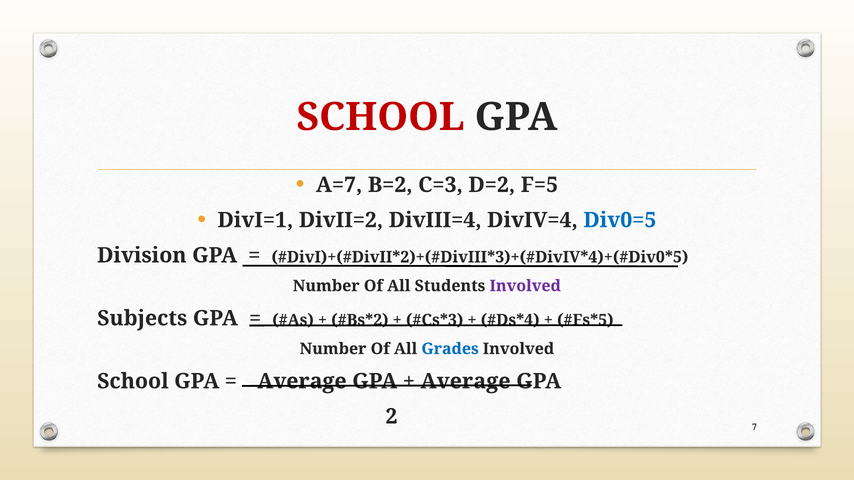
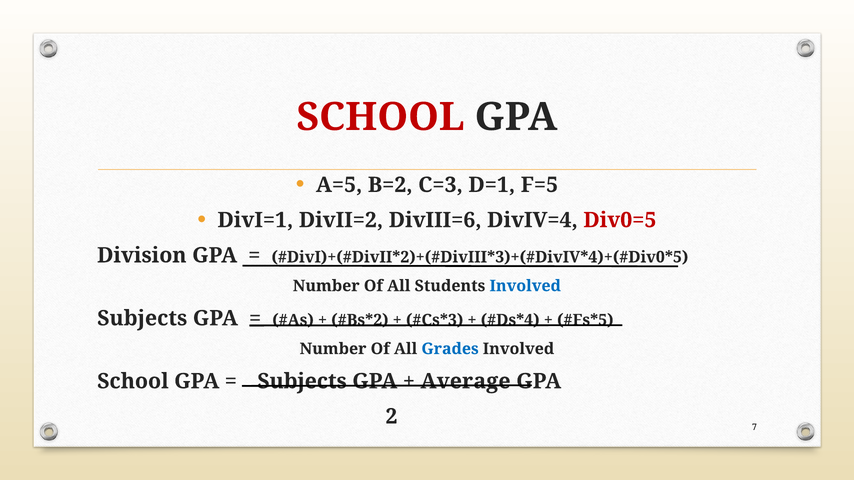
A=7: A=7 -> A=5
D=2: D=2 -> D=1
DivIII=4: DivIII=4 -> DivIII=6
Div0=5 colour: blue -> red
Involved at (525, 286) colour: purple -> blue
Average at (302, 382): Average -> Subjects
